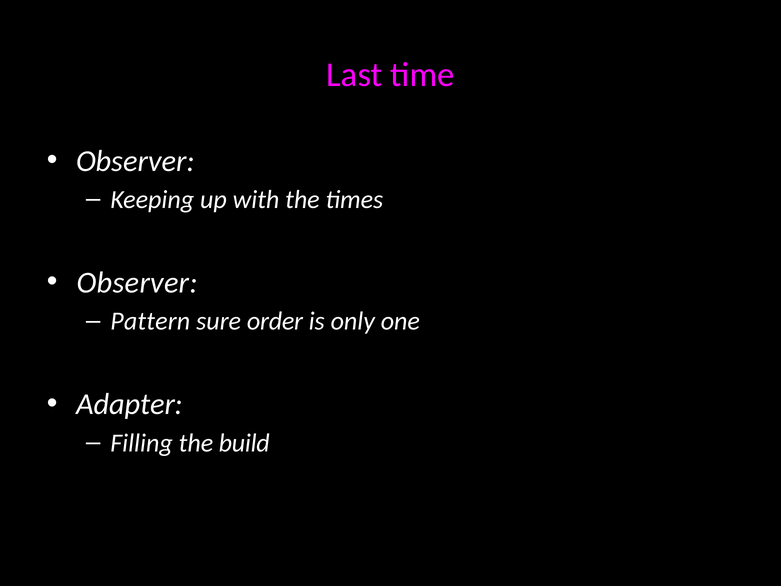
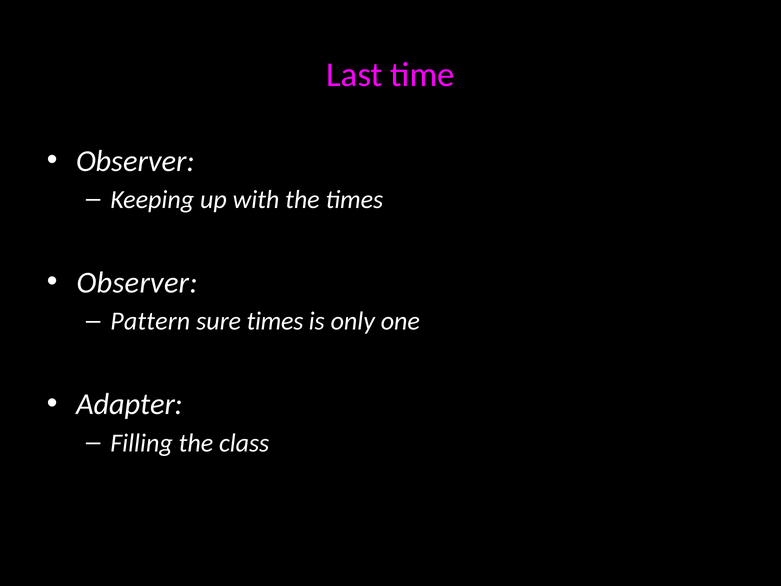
sure order: order -> times
build: build -> class
